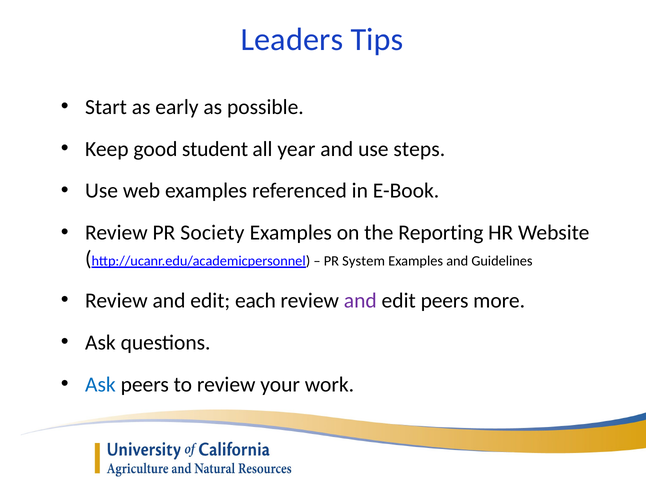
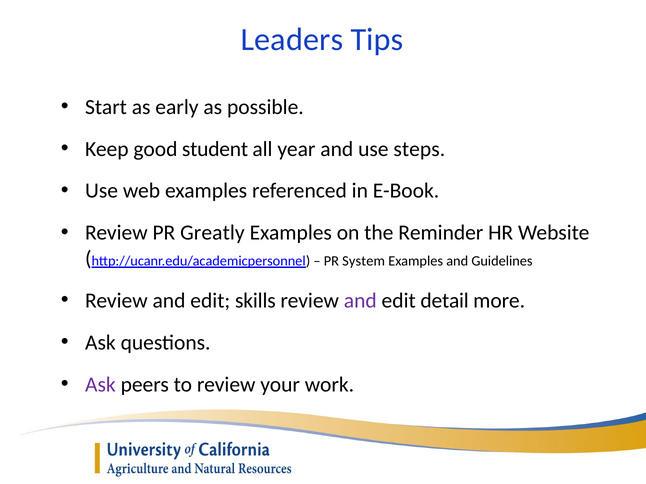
Society: Society -> Greatly
Reporting: Reporting -> Reminder
each: each -> skills
edit peers: peers -> detail
Ask at (100, 385) colour: blue -> purple
